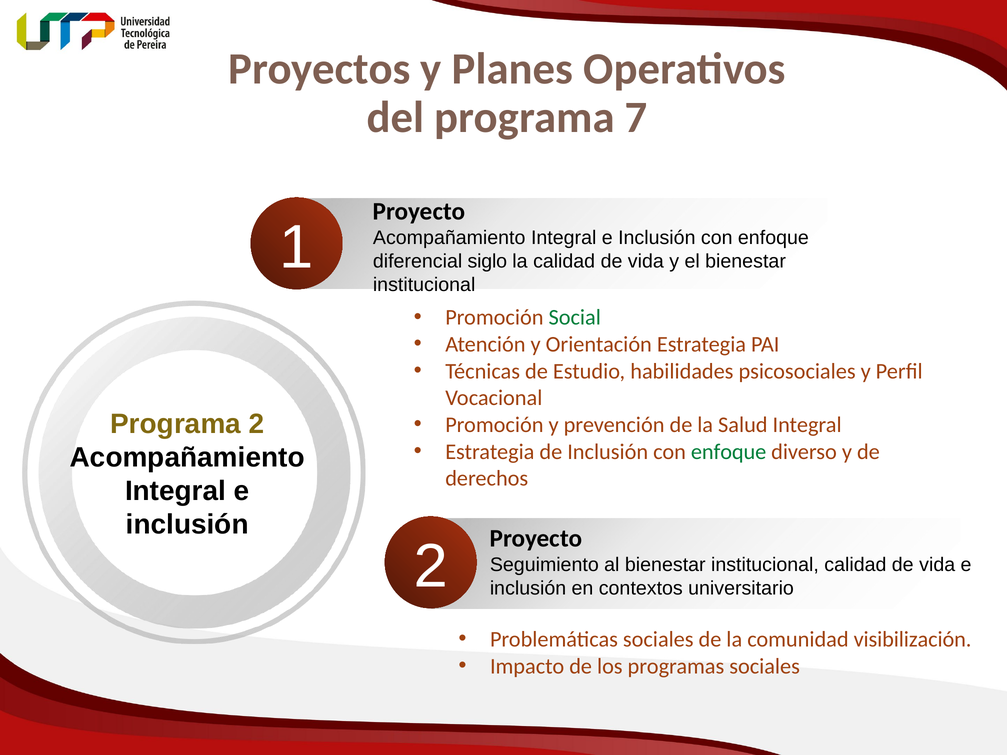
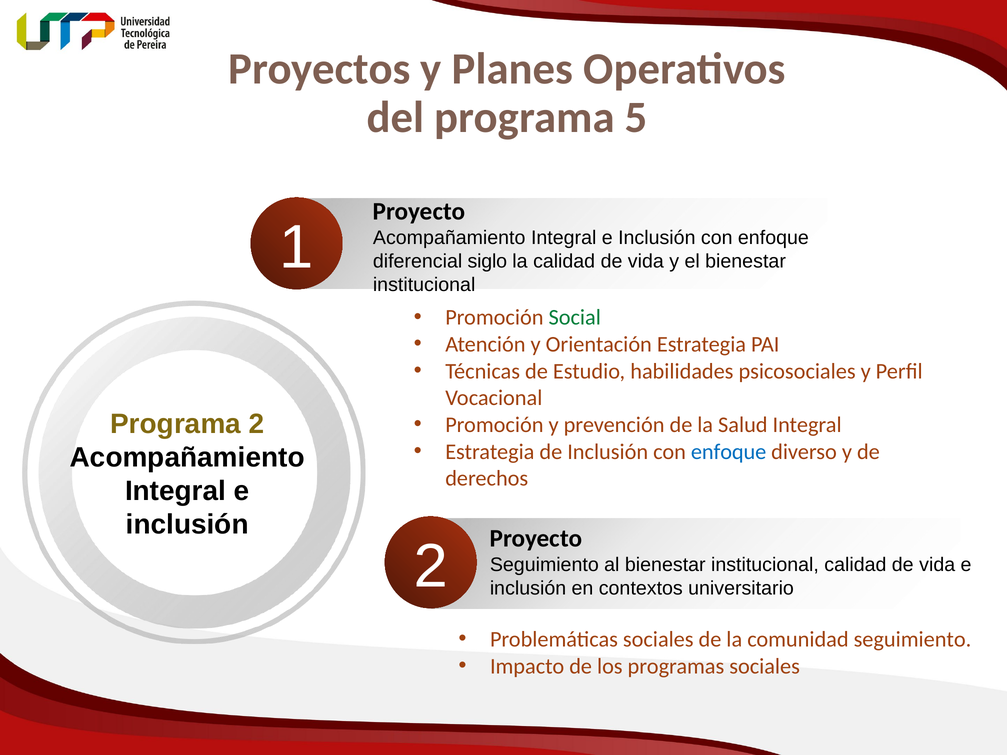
7: 7 -> 5
enfoque at (729, 452) colour: green -> blue
comunidad visibilización: visibilización -> seguimiento
